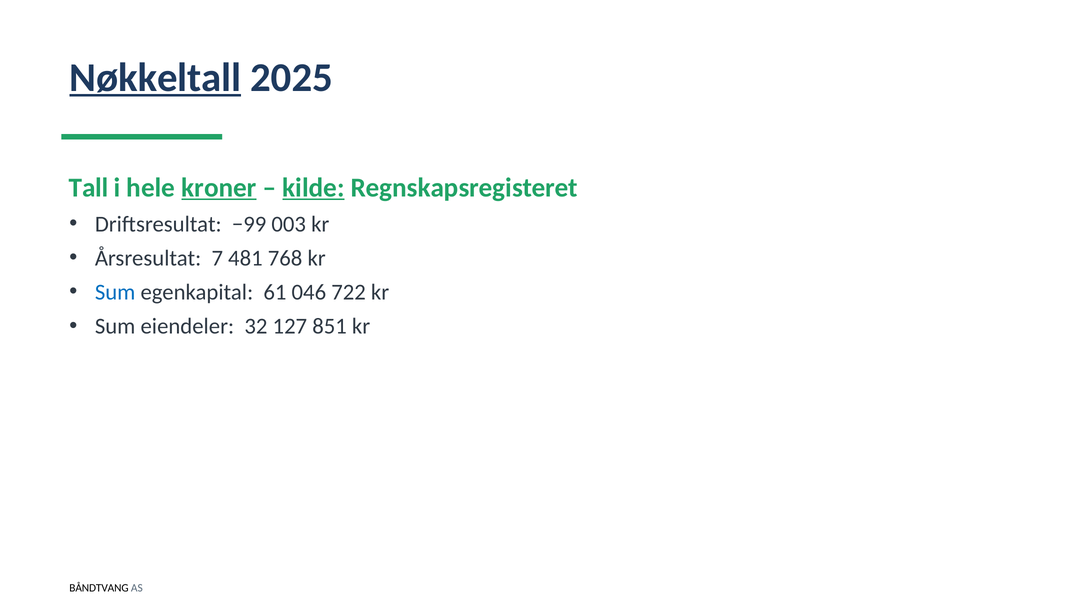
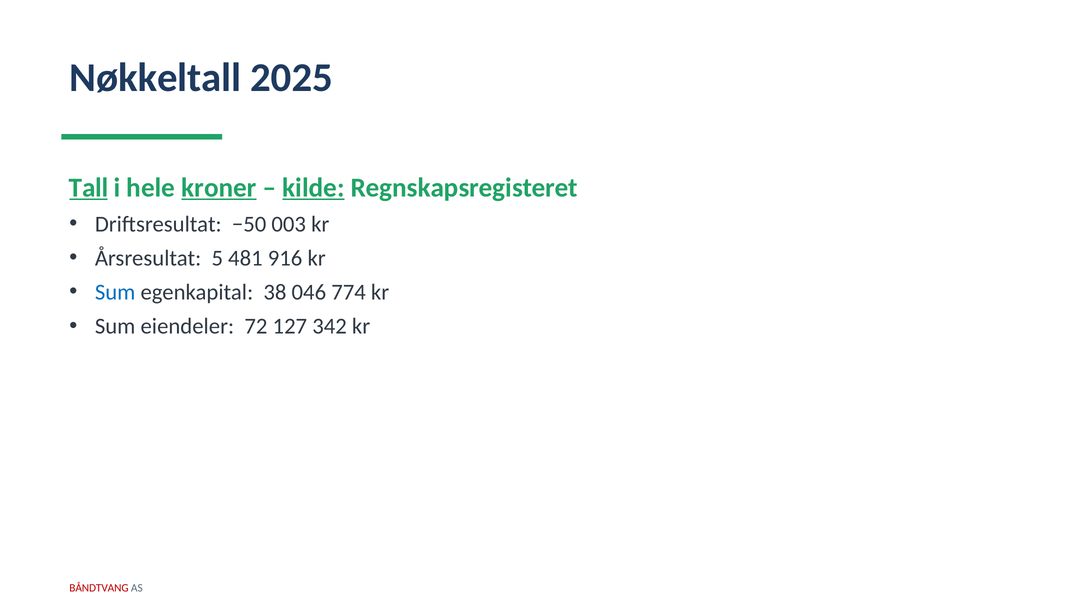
Nøkkeltall underline: present -> none
Tall underline: none -> present
−99: −99 -> −50
7: 7 -> 5
768: 768 -> 916
61: 61 -> 38
722: 722 -> 774
32: 32 -> 72
851: 851 -> 342
BÅNDTVANG colour: black -> red
